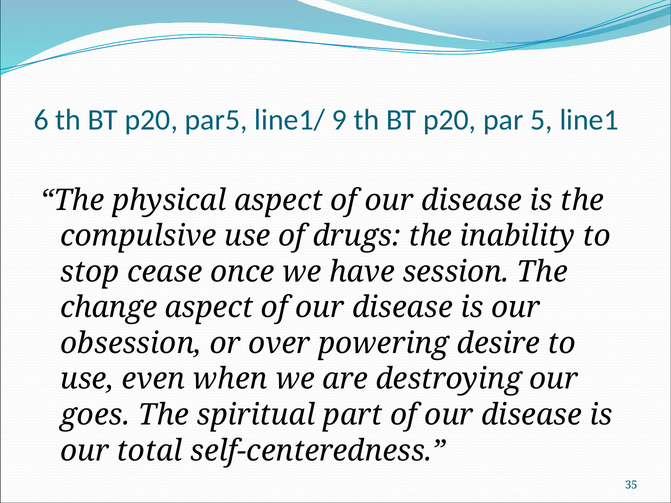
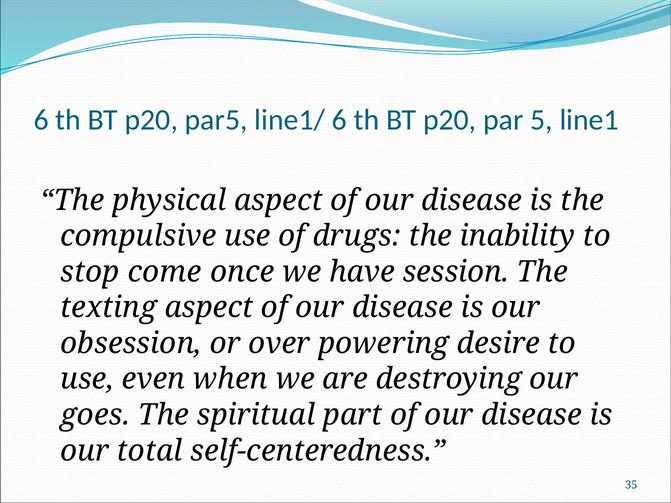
line1/ 9: 9 -> 6
cease: cease -> come
change: change -> texting
